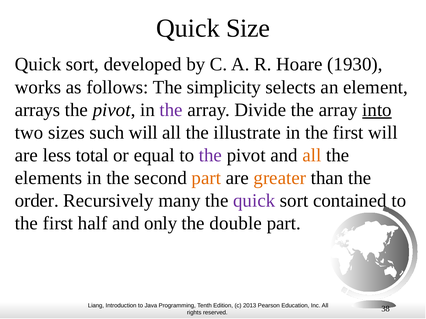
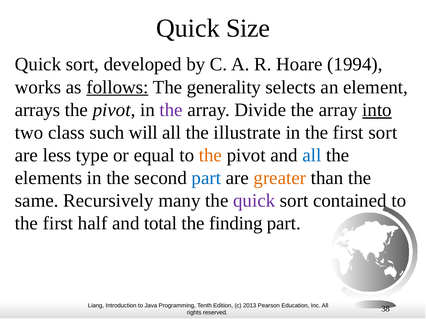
1930: 1930 -> 1994
follows underline: none -> present
simplicity: simplicity -> generality
sizes: sizes -> class
first will: will -> sort
total: total -> type
the at (210, 155) colour: purple -> orange
all at (312, 155) colour: orange -> blue
part at (206, 178) colour: orange -> blue
order: order -> same
only: only -> total
double: double -> finding
